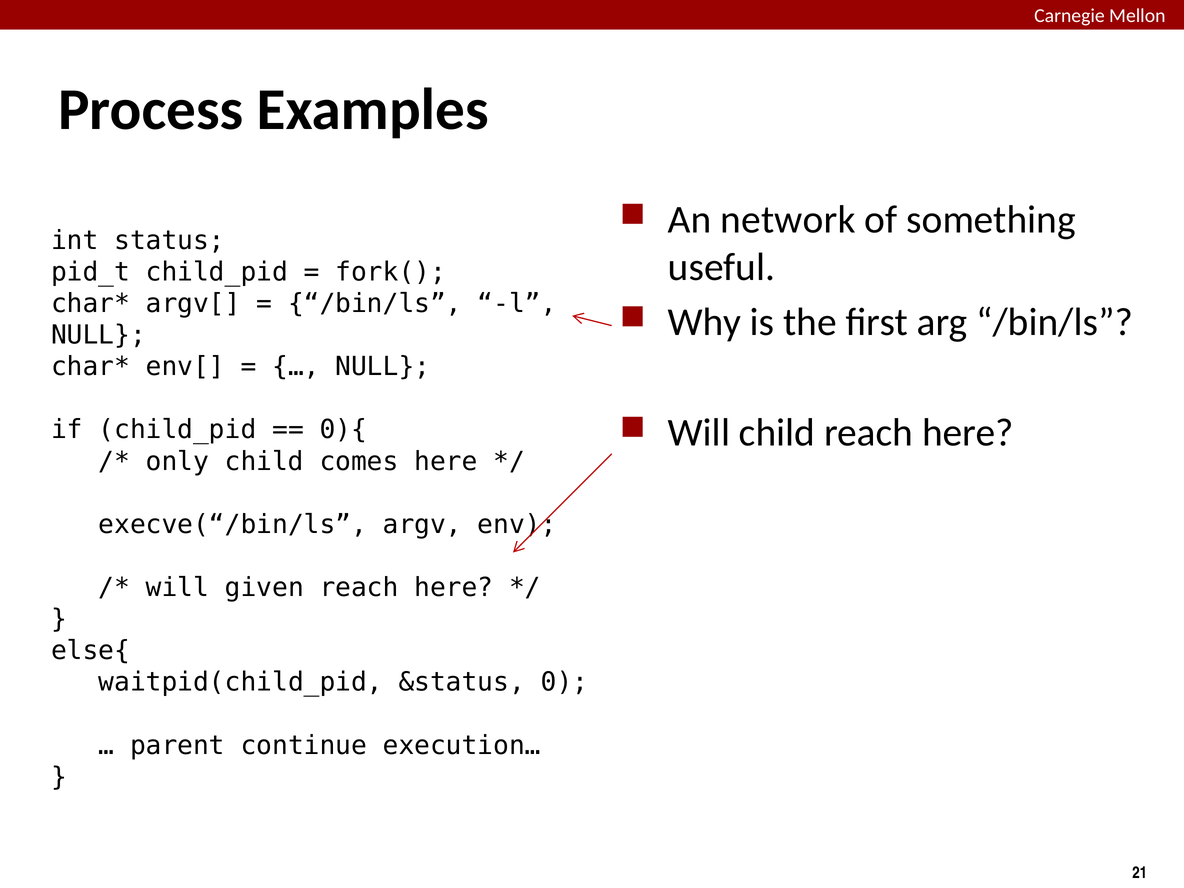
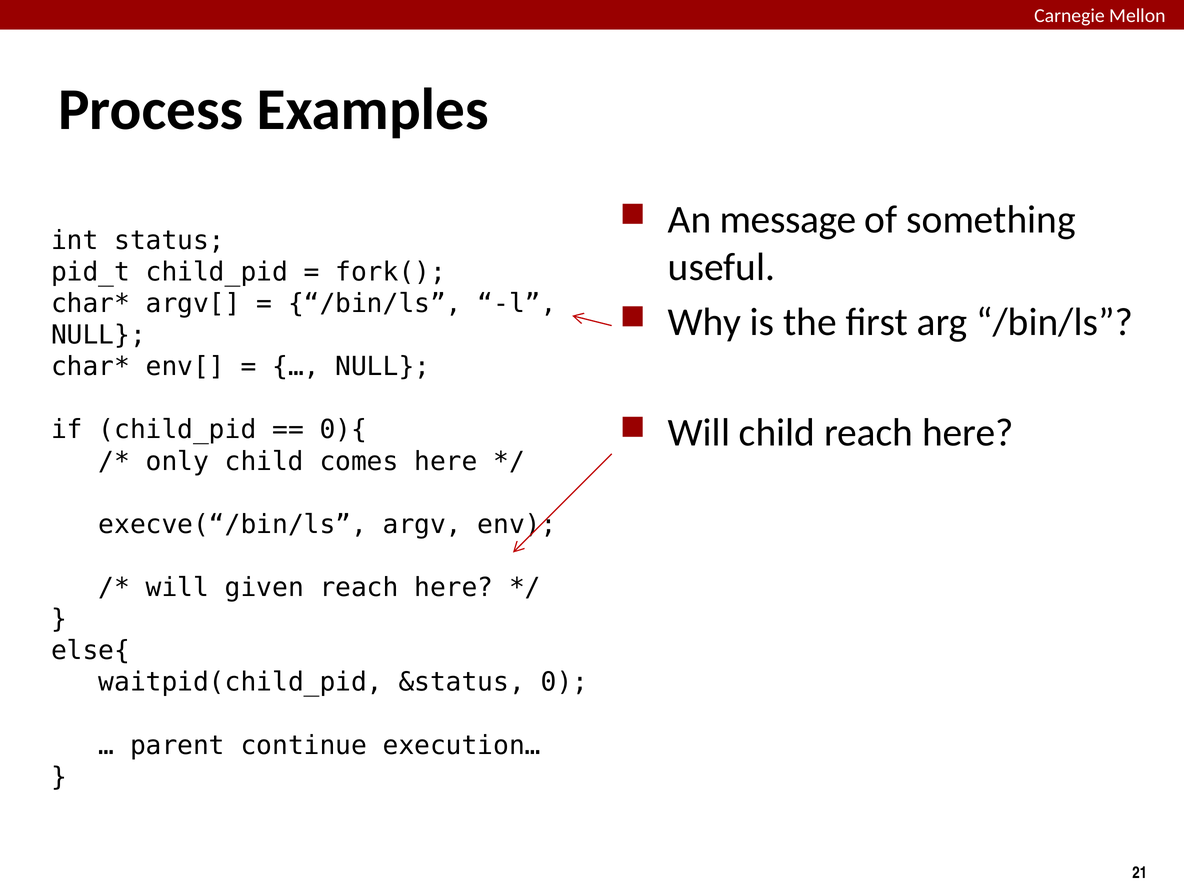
network: network -> message
